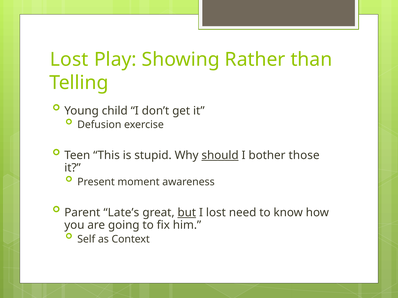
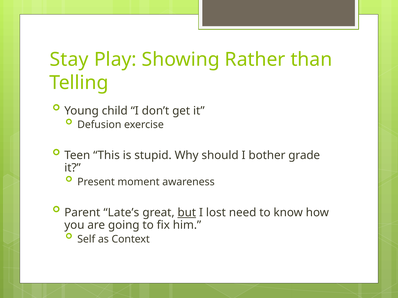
Lost at (69, 60): Lost -> Stay
should underline: present -> none
those: those -> grade
